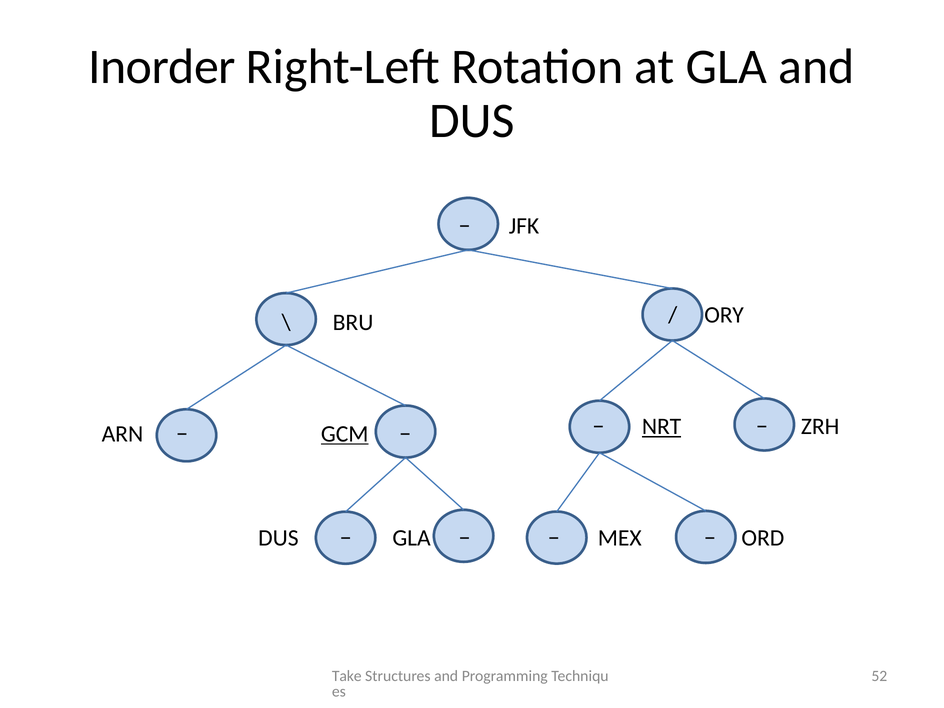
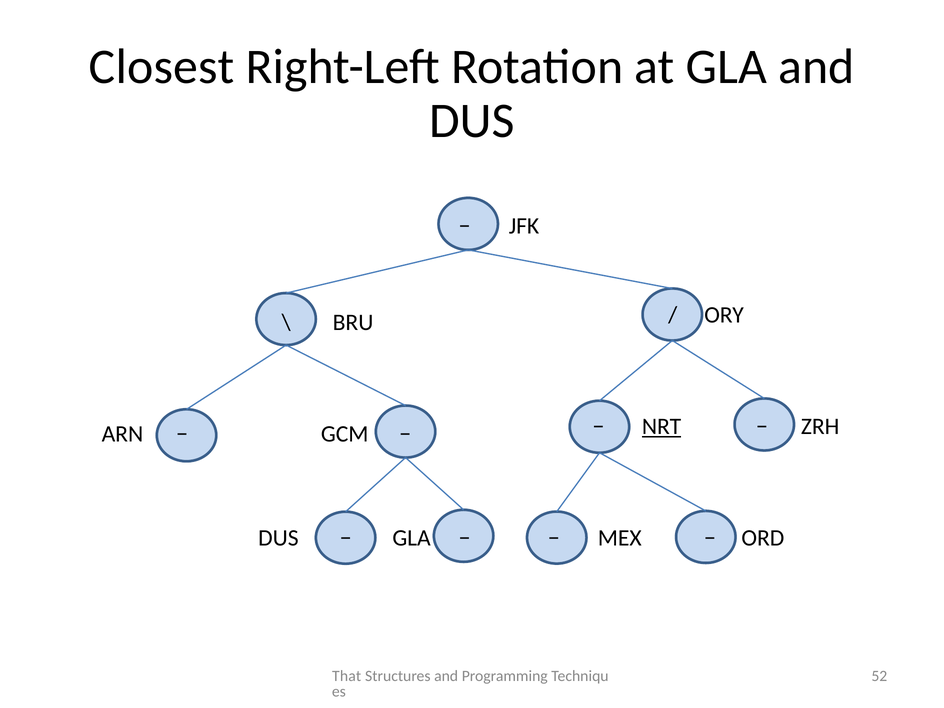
Inorder: Inorder -> Closest
GCM underline: present -> none
Take: Take -> That
